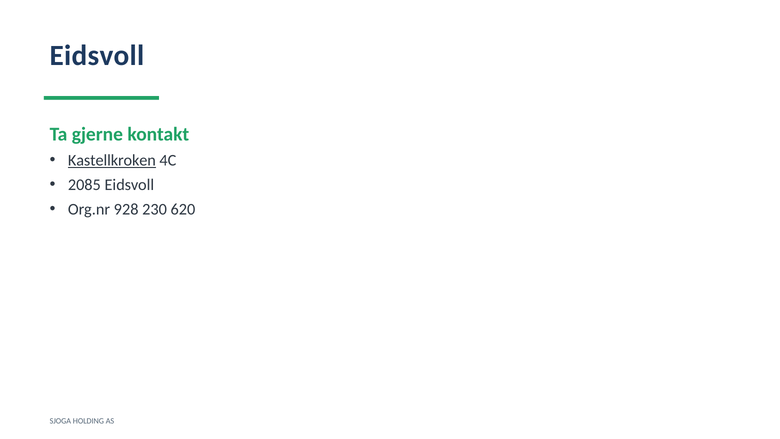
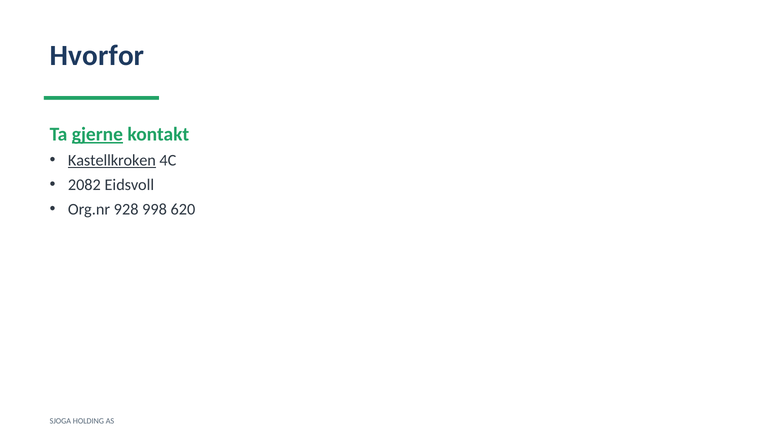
Eidsvoll at (97, 56): Eidsvoll -> Hvorfor
gjerne underline: none -> present
2085: 2085 -> 2082
230: 230 -> 998
